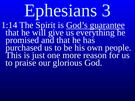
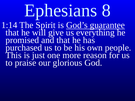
3: 3 -> 8
